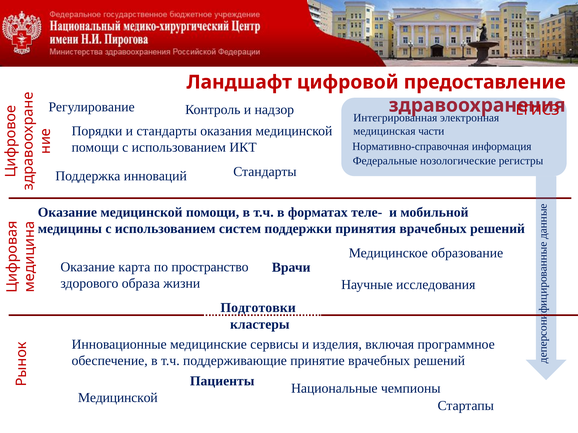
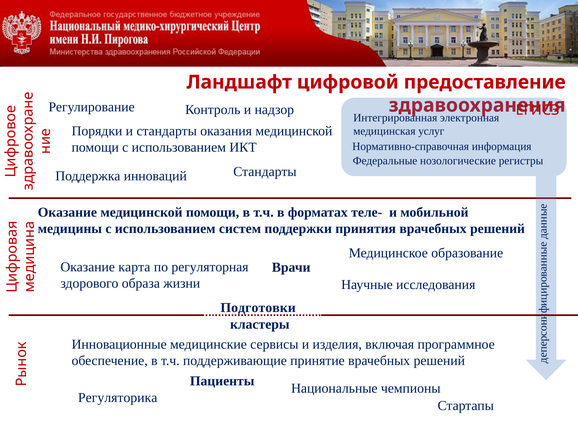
части: части -> услуг
пространство: пространство -> регуляторная
Медицинской at (118, 398): Медицинской -> Регуляторика
